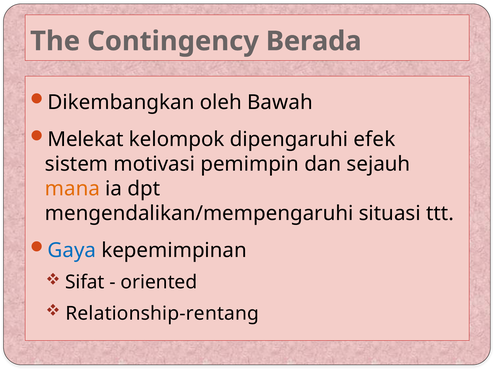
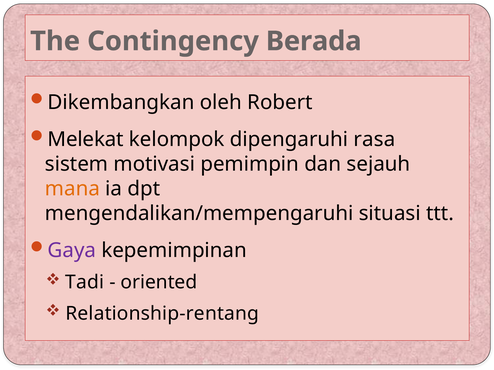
Bawah: Bawah -> Robert
efek: efek -> rasa
Gaya colour: blue -> purple
Sifat: Sifat -> Tadi
